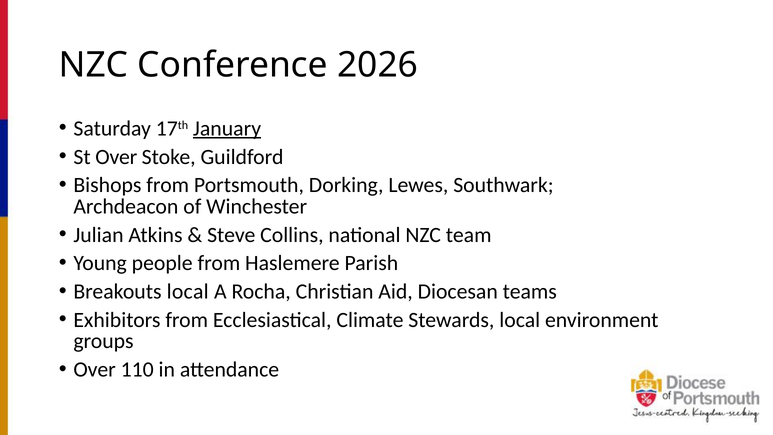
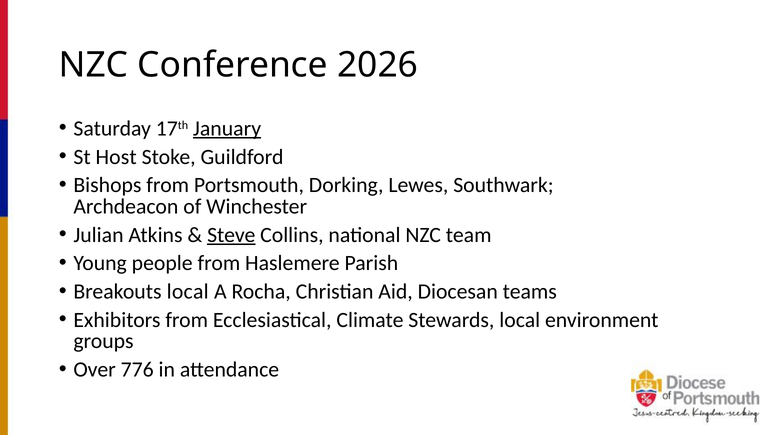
St Over: Over -> Host
Steve underline: none -> present
110: 110 -> 776
